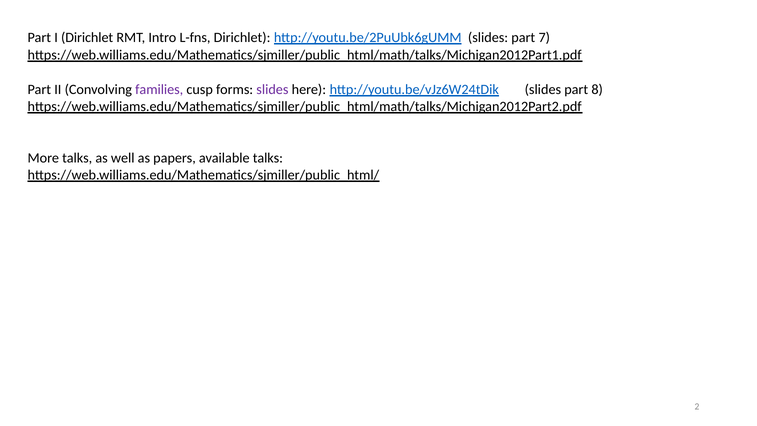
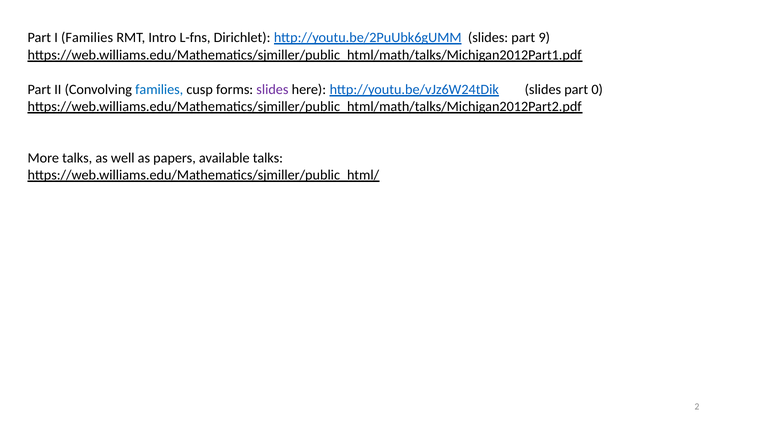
I Dirichlet: Dirichlet -> Families
7: 7 -> 9
families at (159, 89) colour: purple -> blue
8: 8 -> 0
